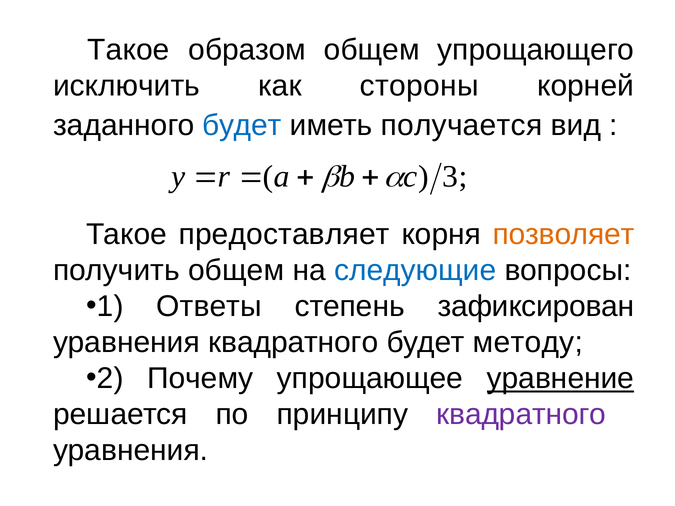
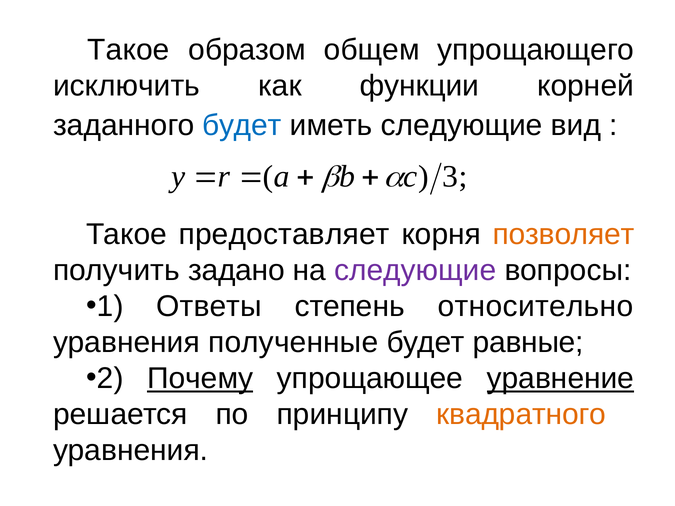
стороны: стороны -> функции
иметь получается: получается -> следующие
получить общем: общем -> задано
следующие at (415, 271) colour: blue -> purple
зафиксирован: зафиксирован -> относительно
уравнения квадратного: квадратного -> полученные
методу: методу -> равные
Почему underline: none -> present
квадратного at (521, 415) colour: purple -> orange
